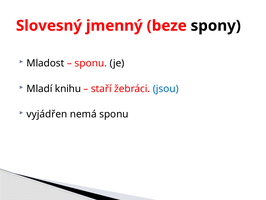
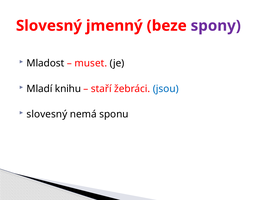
spony colour: black -> purple
sponu at (91, 63): sponu -> muset
vyjádřen at (47, 114): vyjádřen -> slovesný
